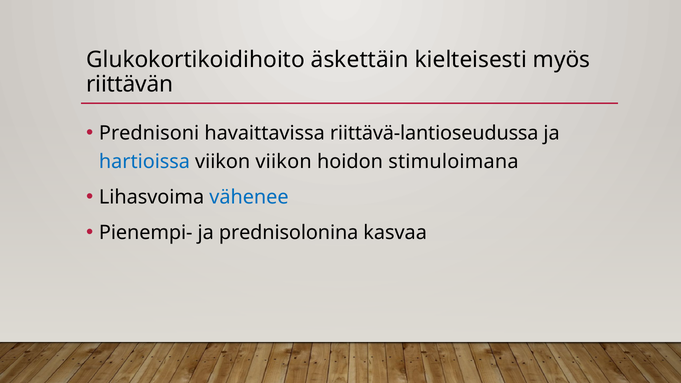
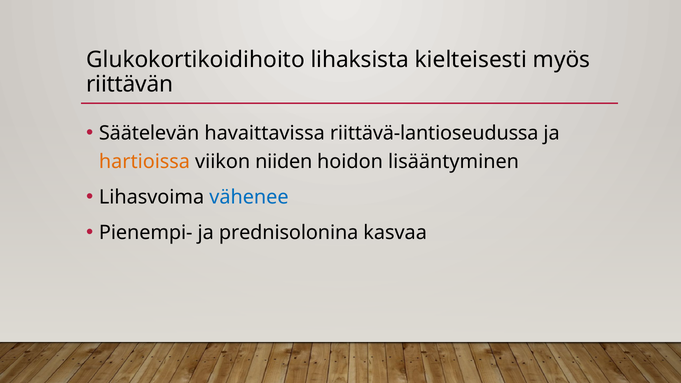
äskettäin: äskettäin -> lihaksista
Prednisoni: Prednisoni -> Säätelevän
hartioissa colour: blue -> orange
viikon viikon: viikon -> niiden
stimuloimana: stimuloimana -> lisääntyminen
